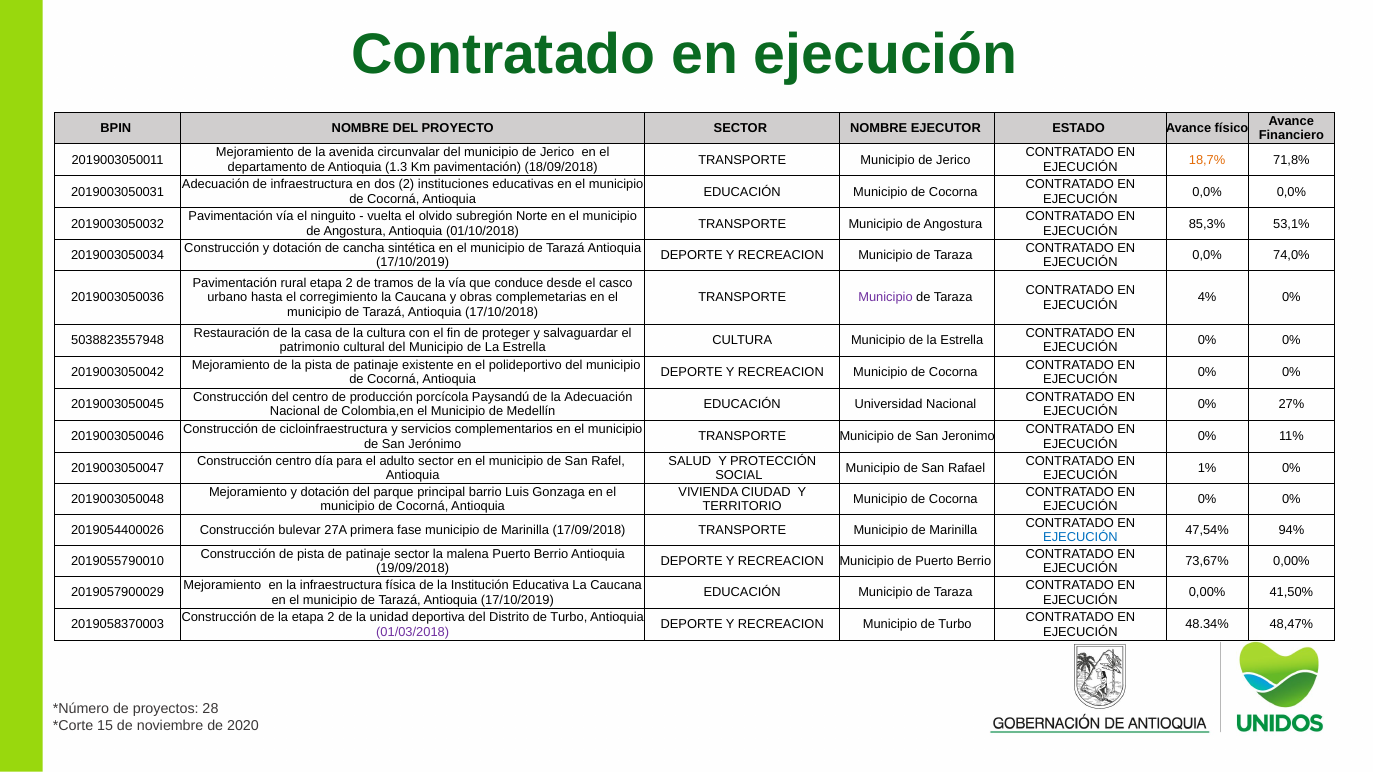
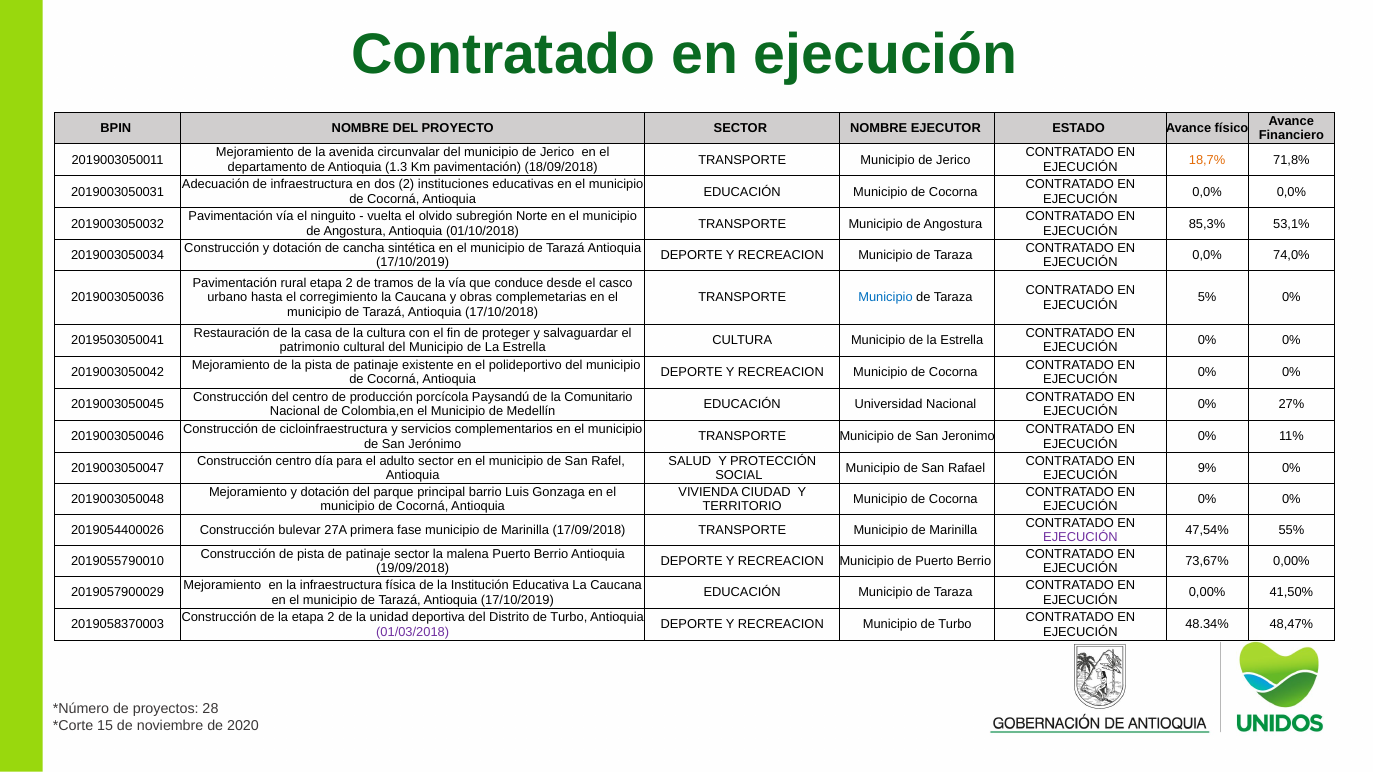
Municipio at (886, 298) colour: purple -> blue
4%: 4% -> 5%
5038823557948: 5038823557948 -> 2019503050041
la Adecuación: Adecuación -> Comunitario
1%: 1% -> 9%
94%: 94% -> 55%
EJECUCIÓN at (1080, 537) colour: blue -> purple
